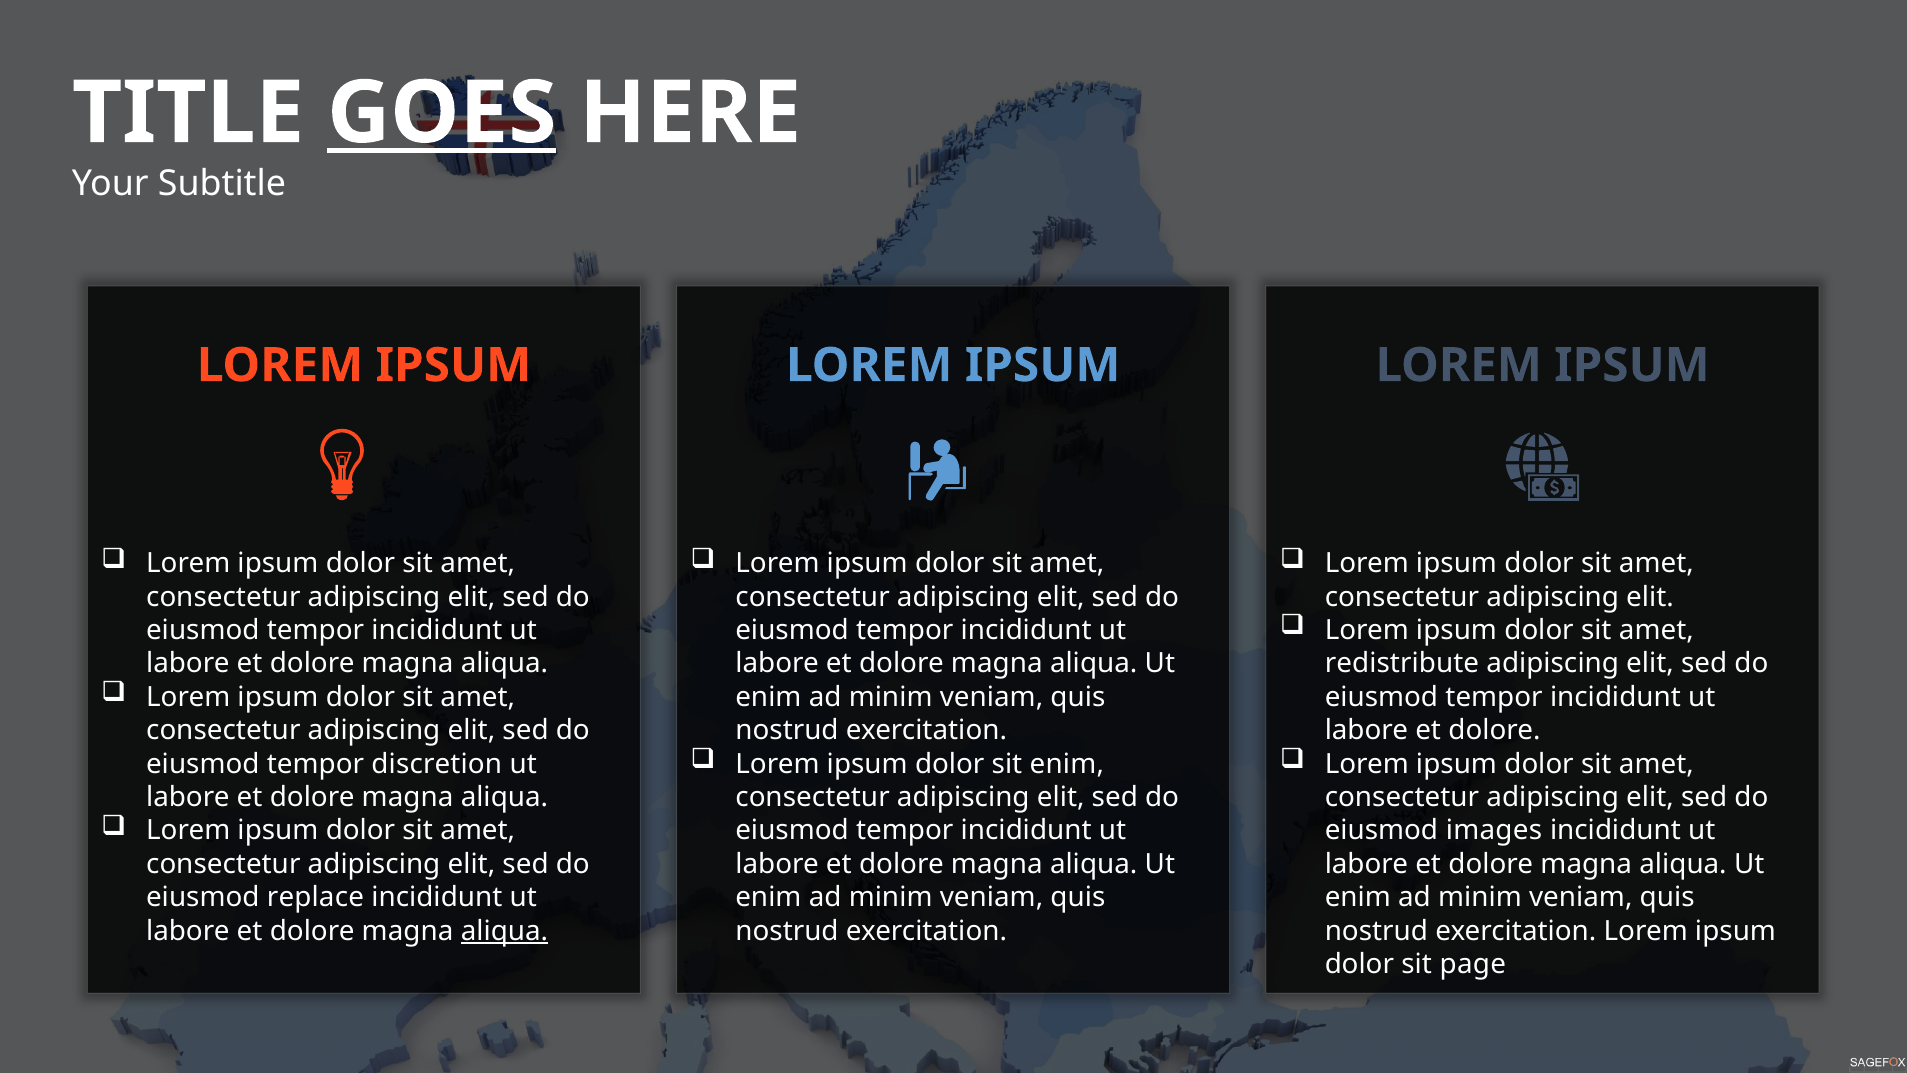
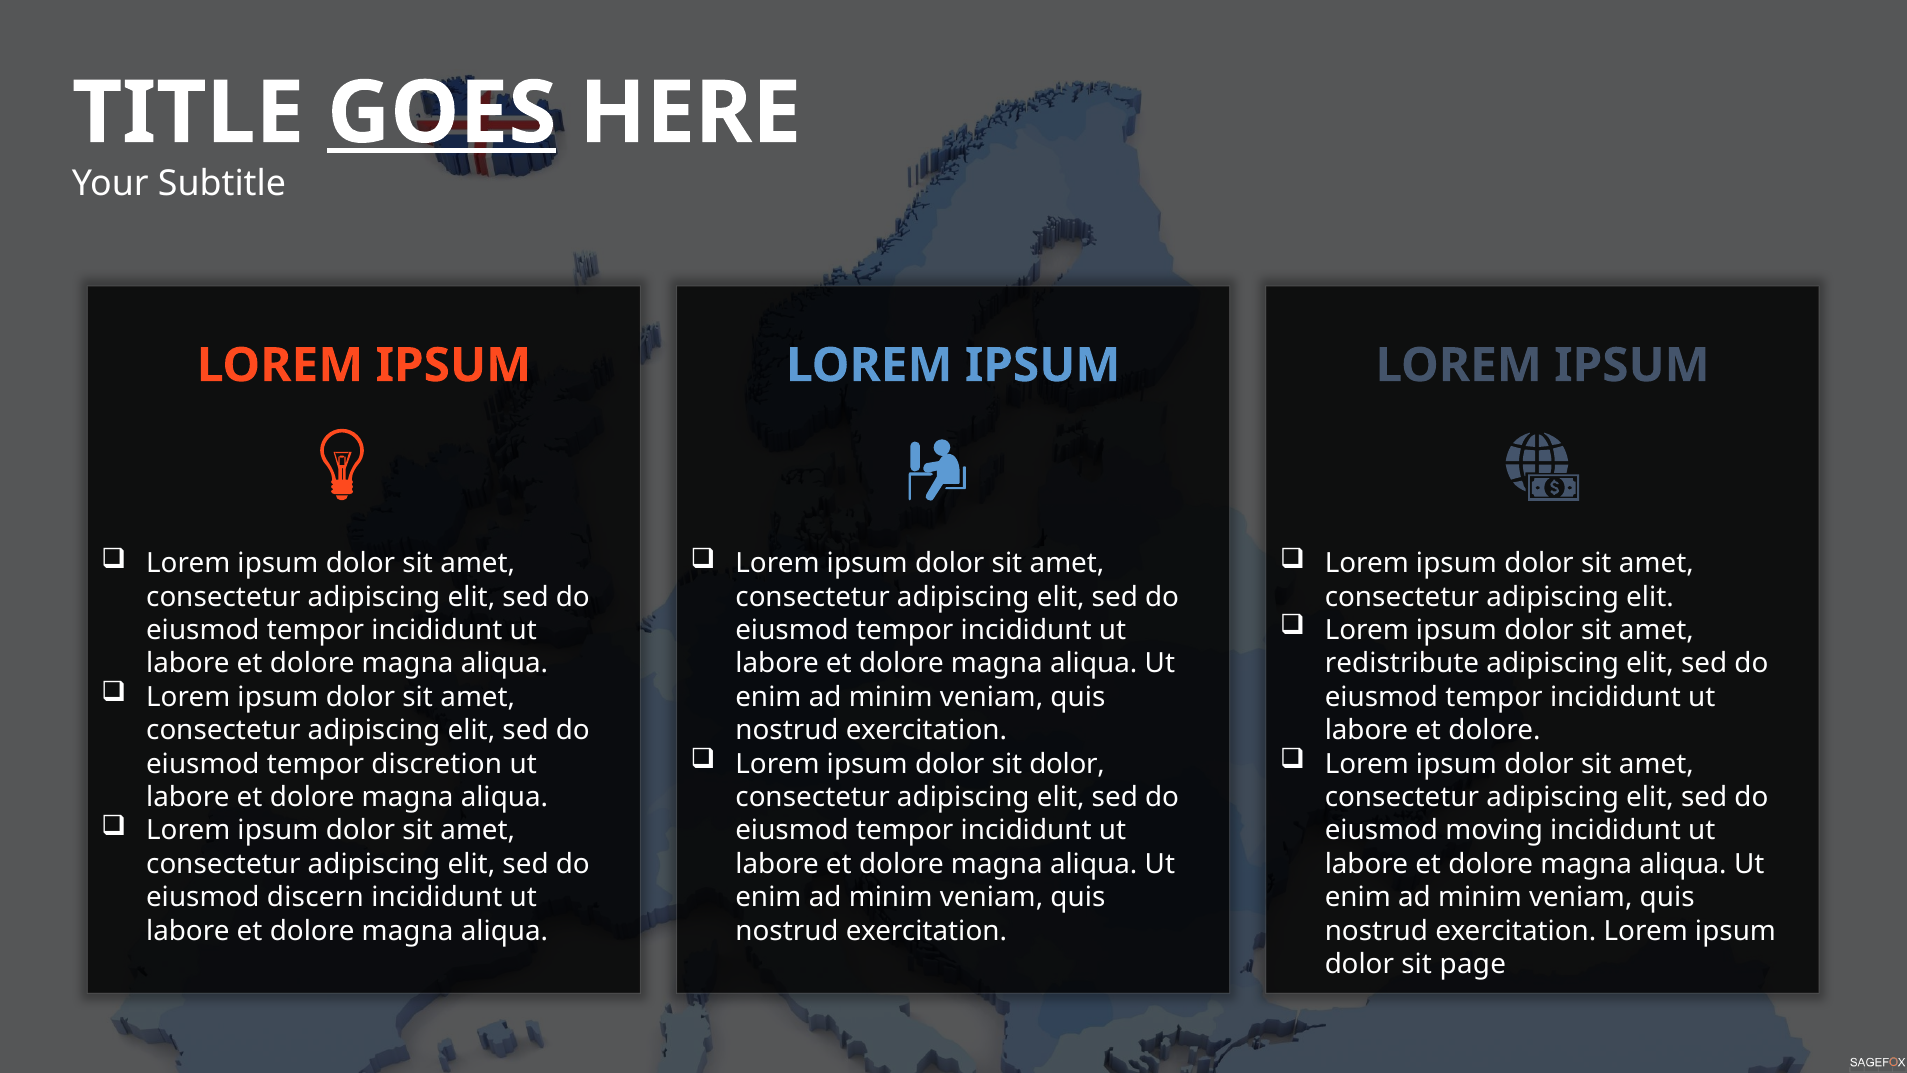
sit enim: enim -> dolor
images: images -> moving
replace: replace -> discern
aliqua at (504, 931) underline: present -> none
